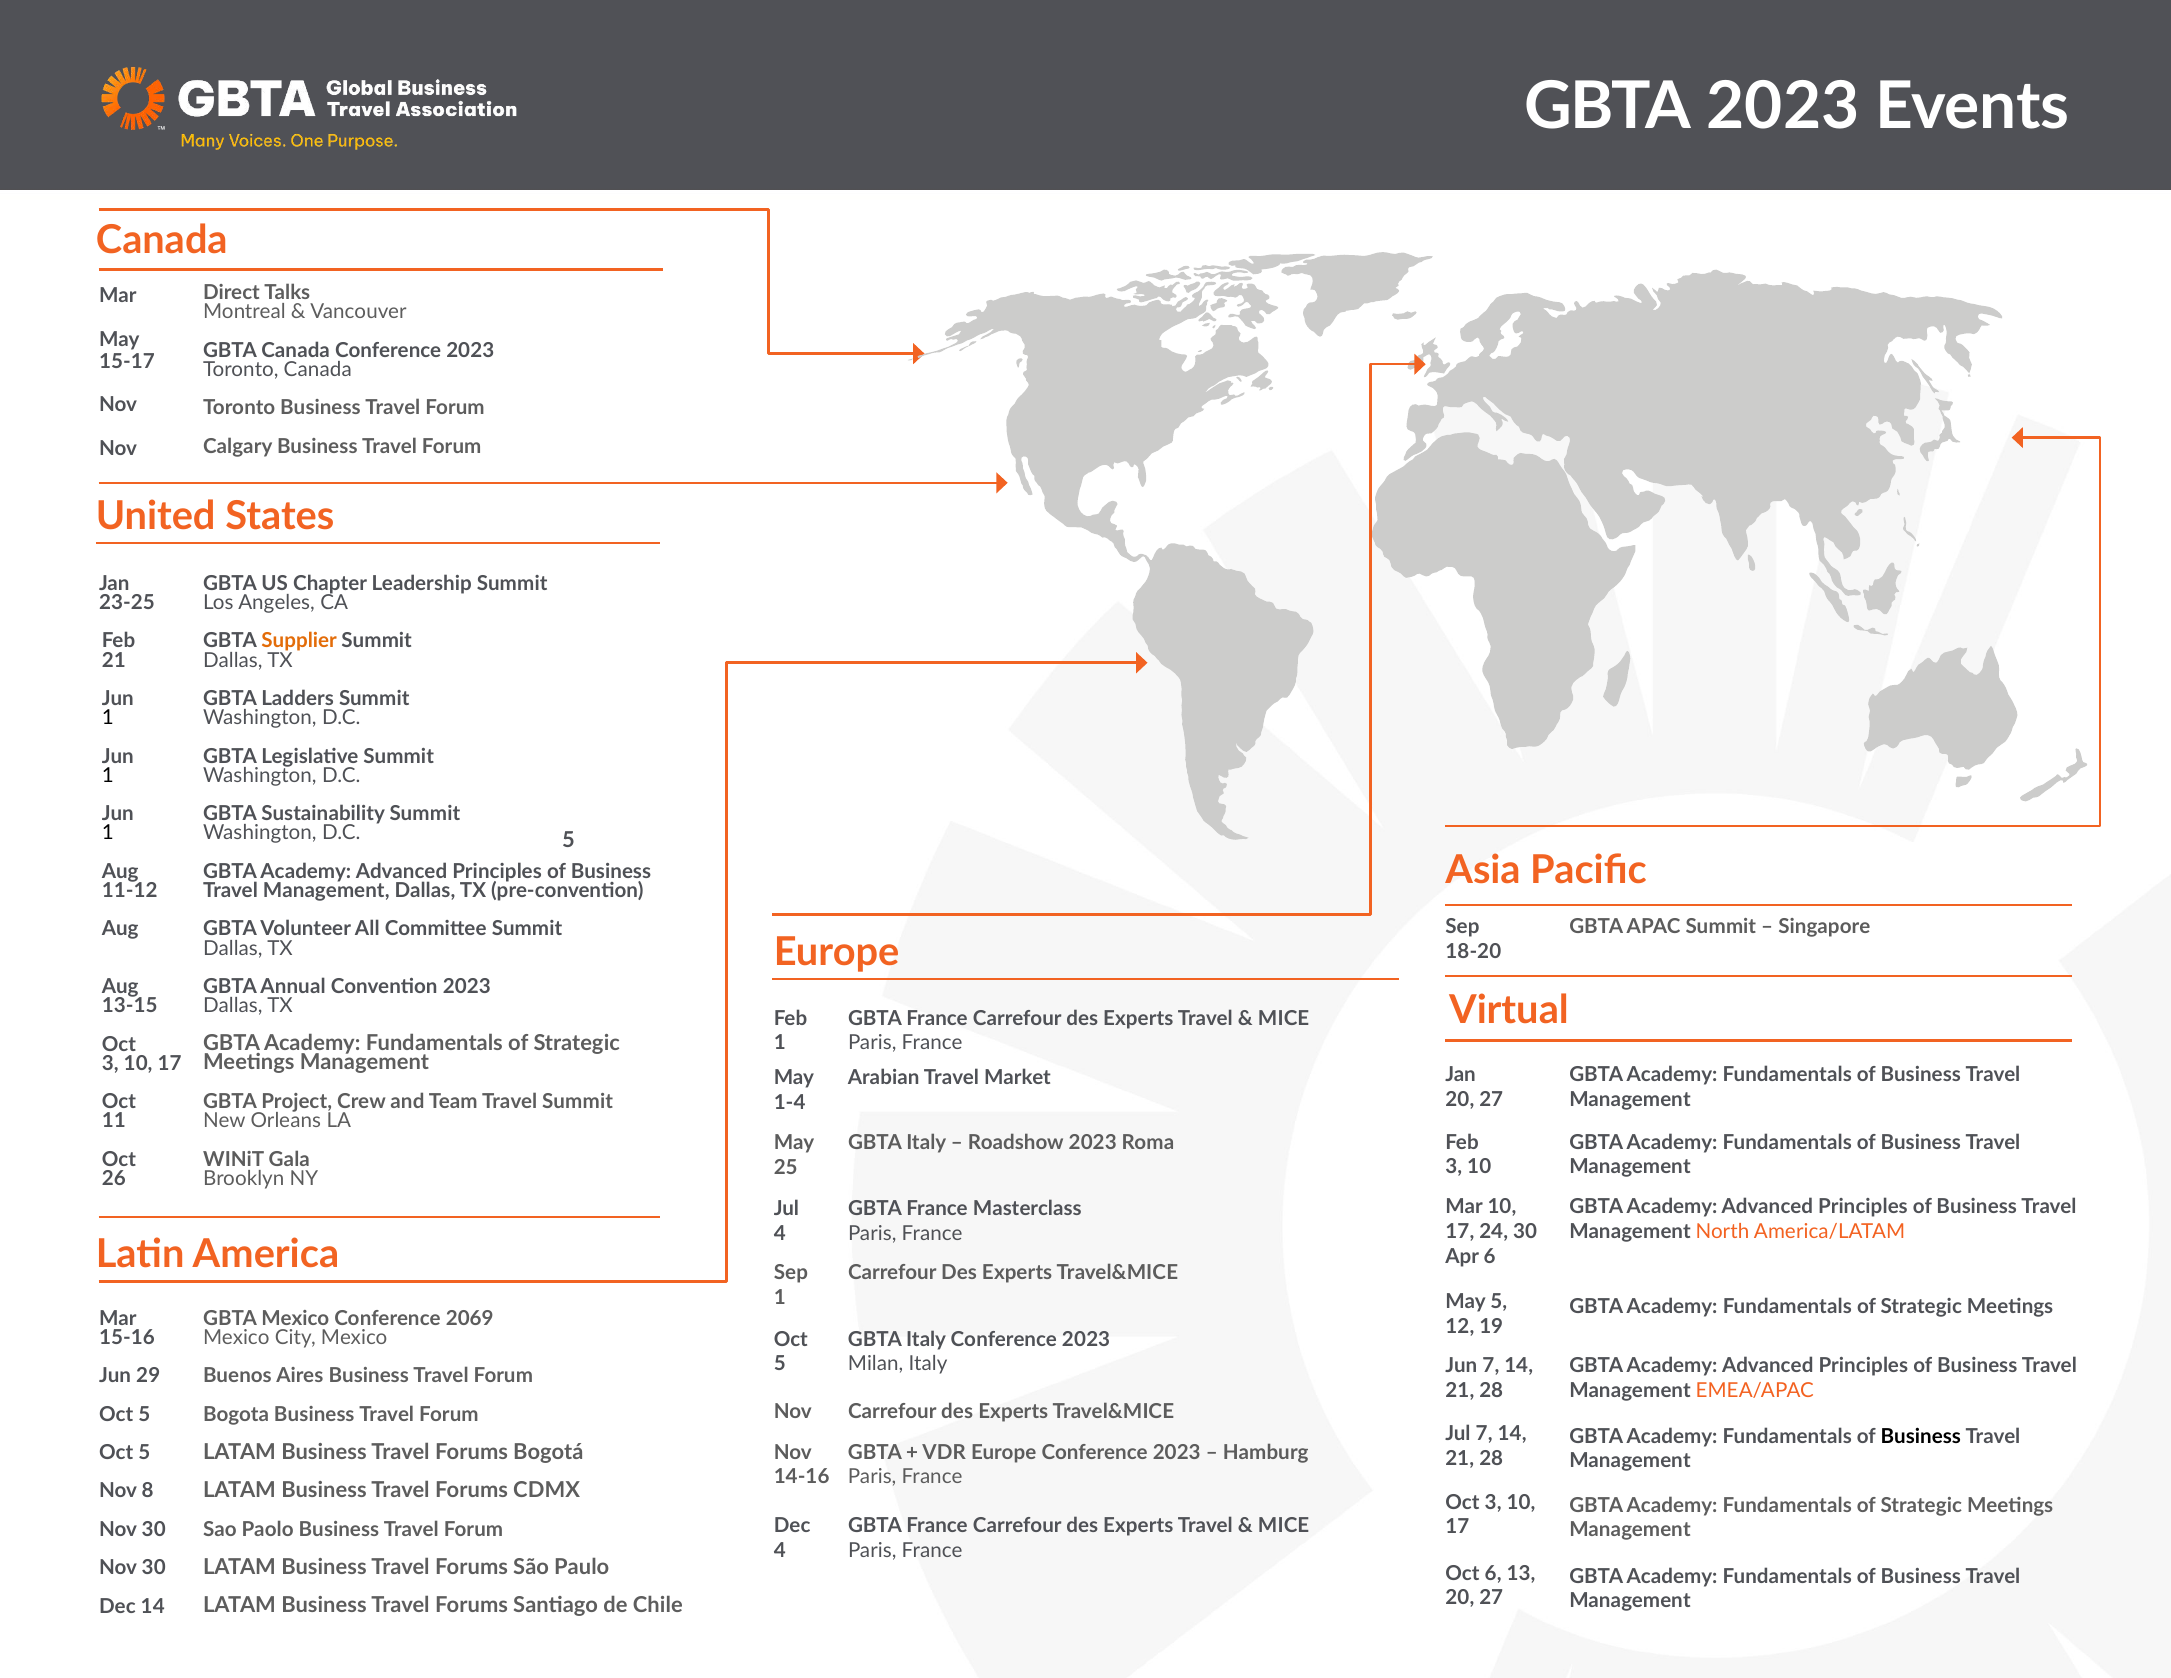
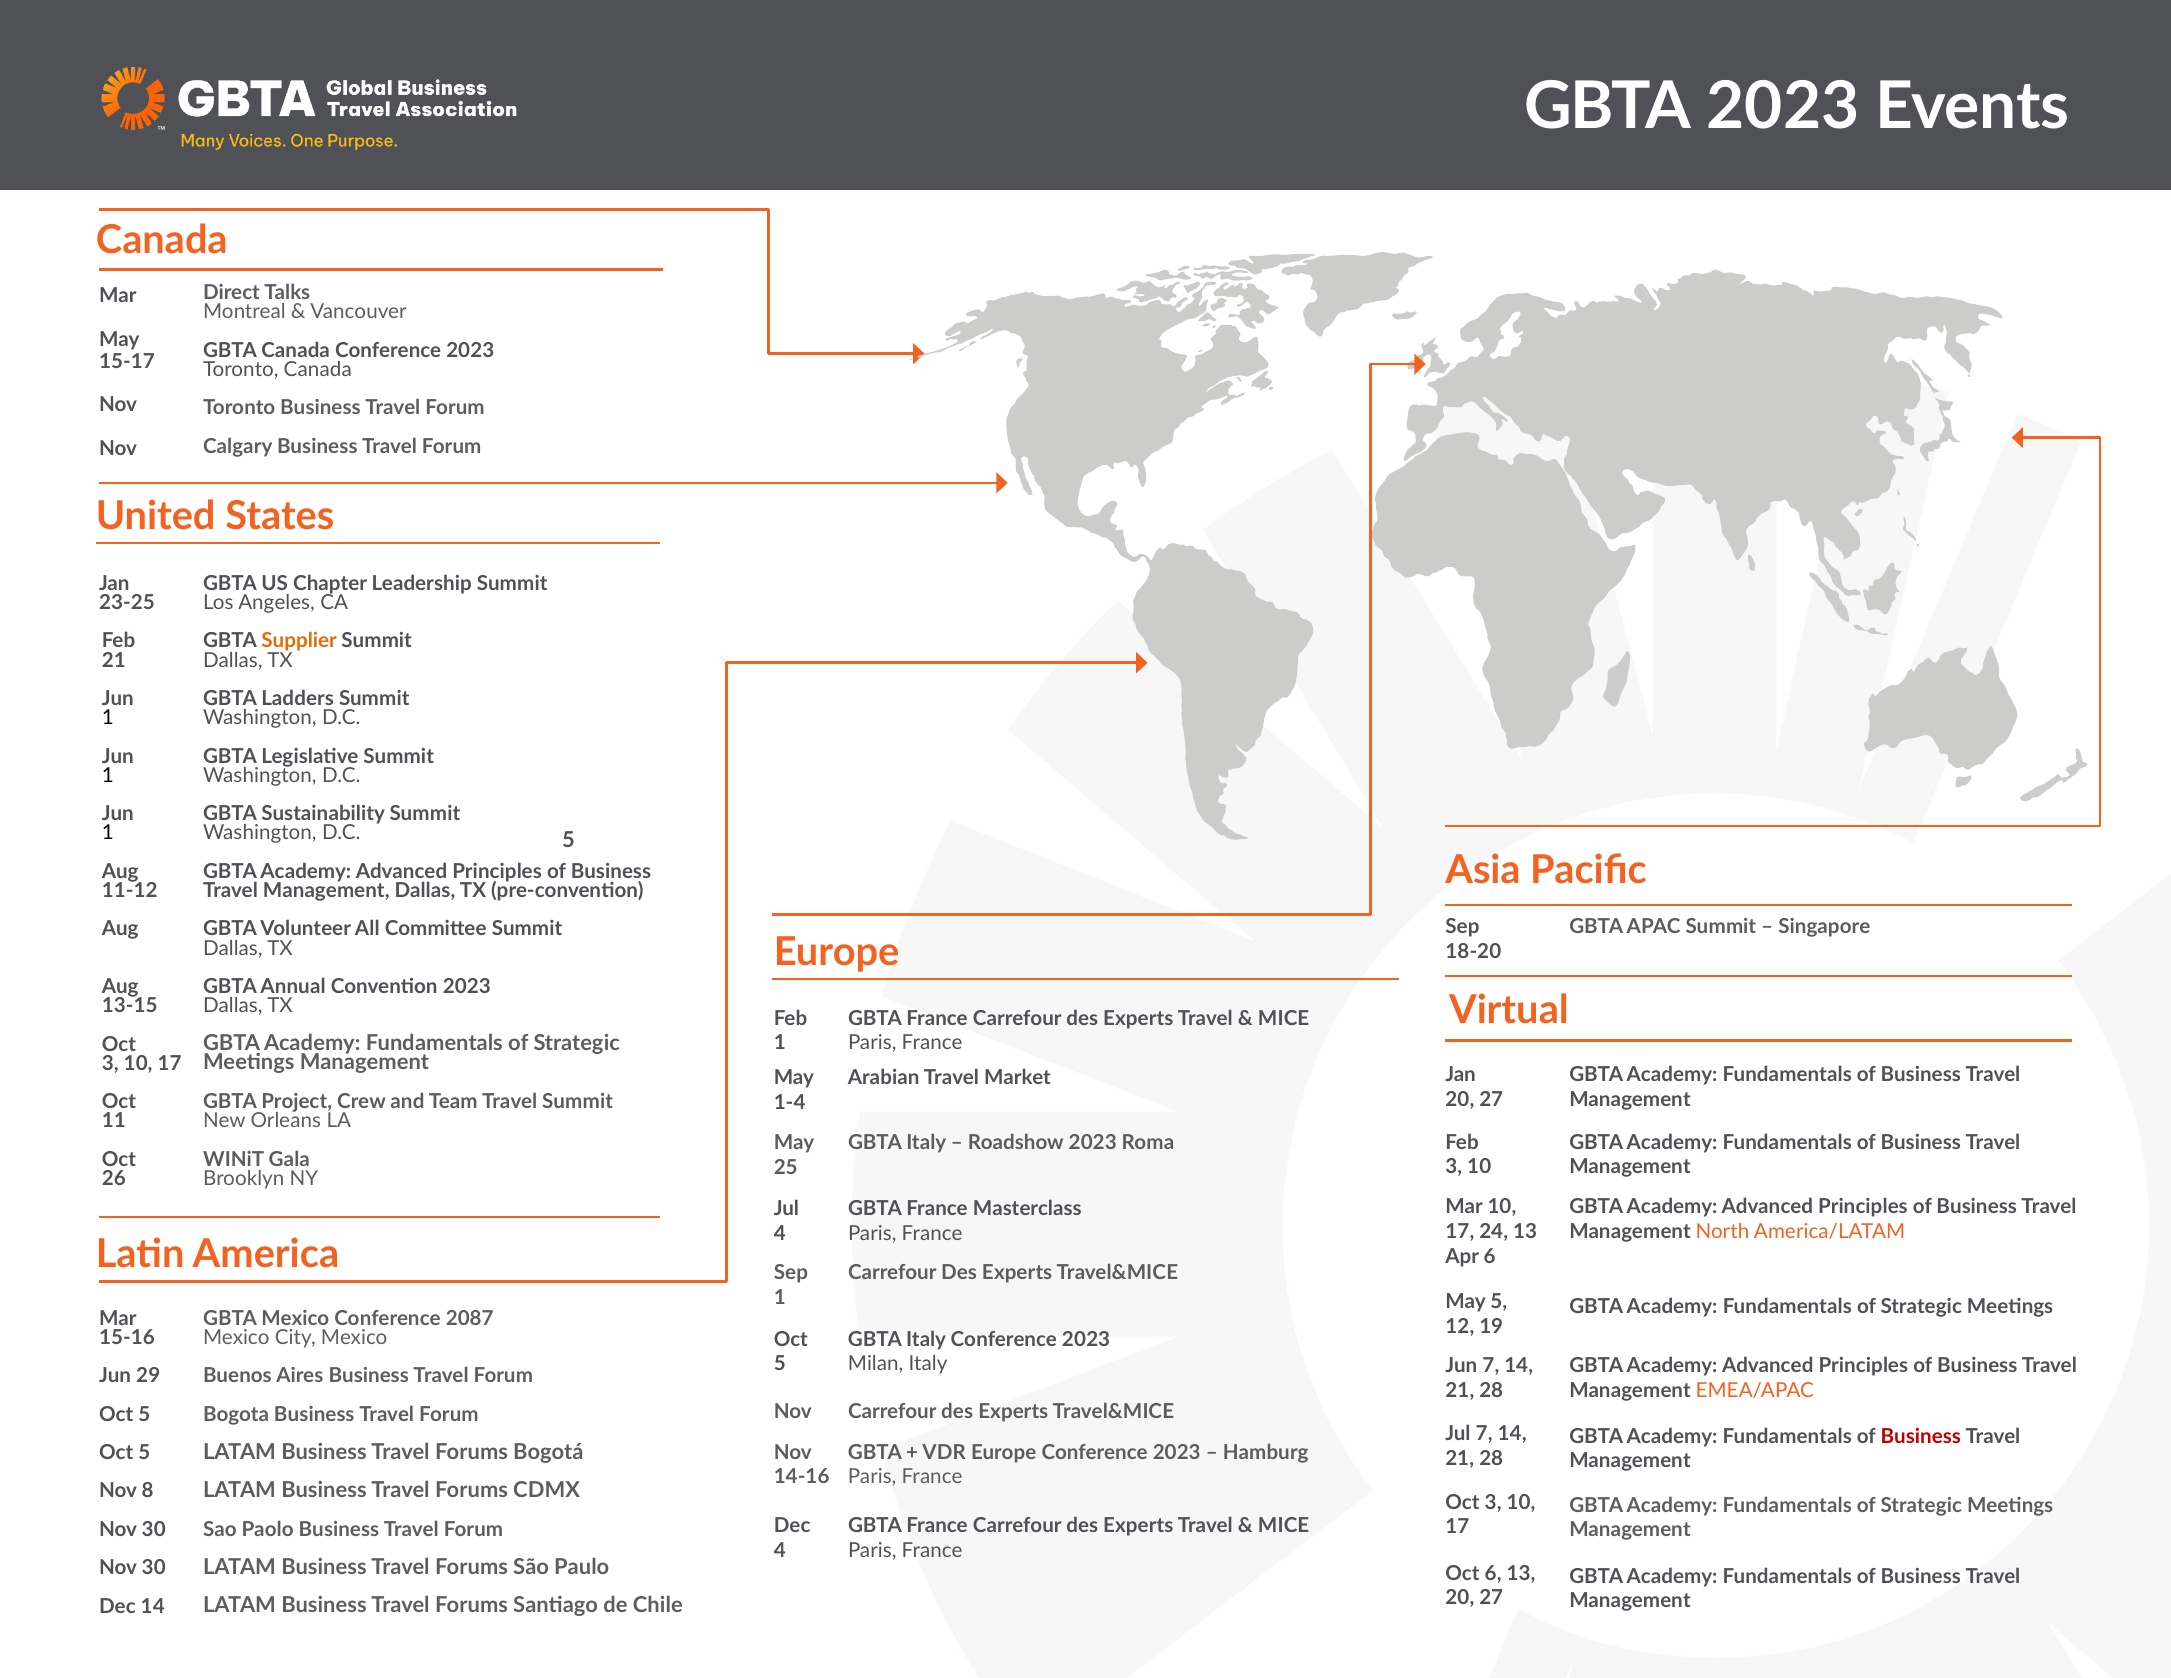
24 30: 30 -> 13
2069: 2069 -> 2087
Business at (1921, 1436) colour: black -> red
